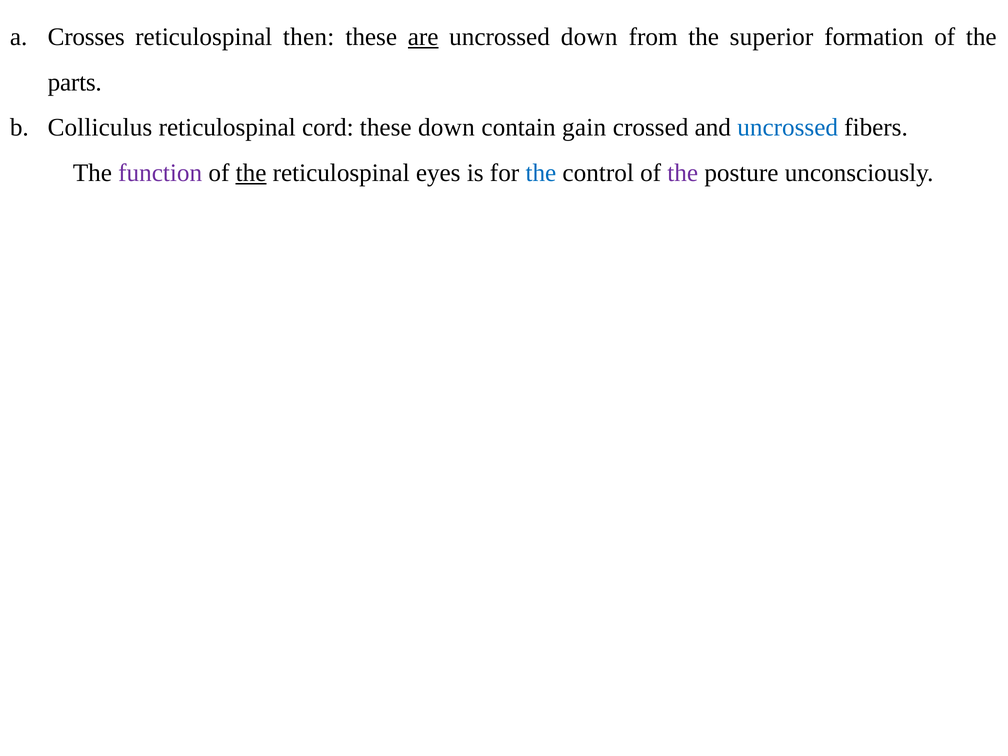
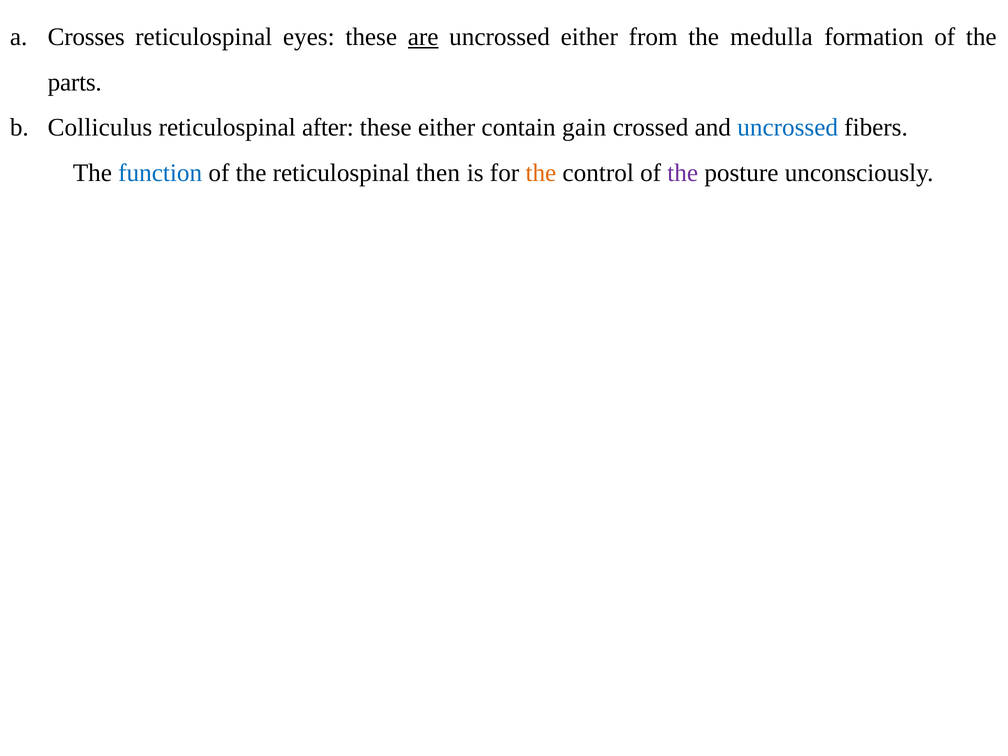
then: then -> eyes
uncrossed down: down -> either
superior: superior -> medulla
cord: cord -> after
these down: down -> either
function colour: purple -> blue
the at (251, 173) underline: present -> none
eyes: eyes -> then
the at (541, 173) colour: blue -> orange
